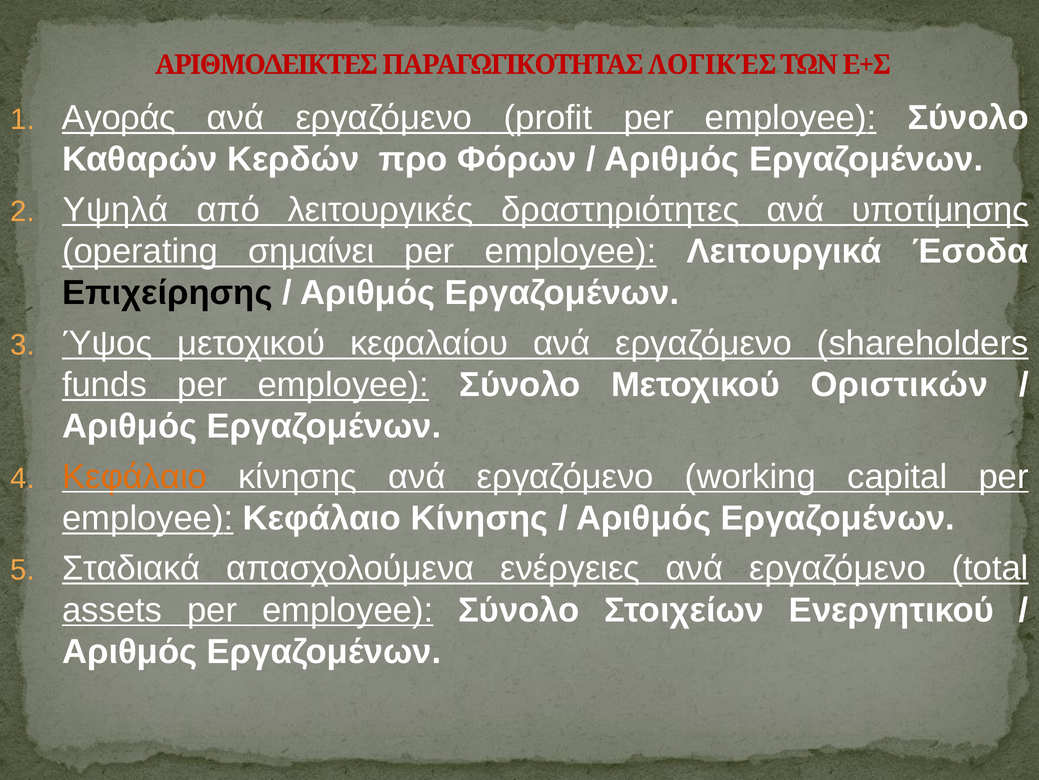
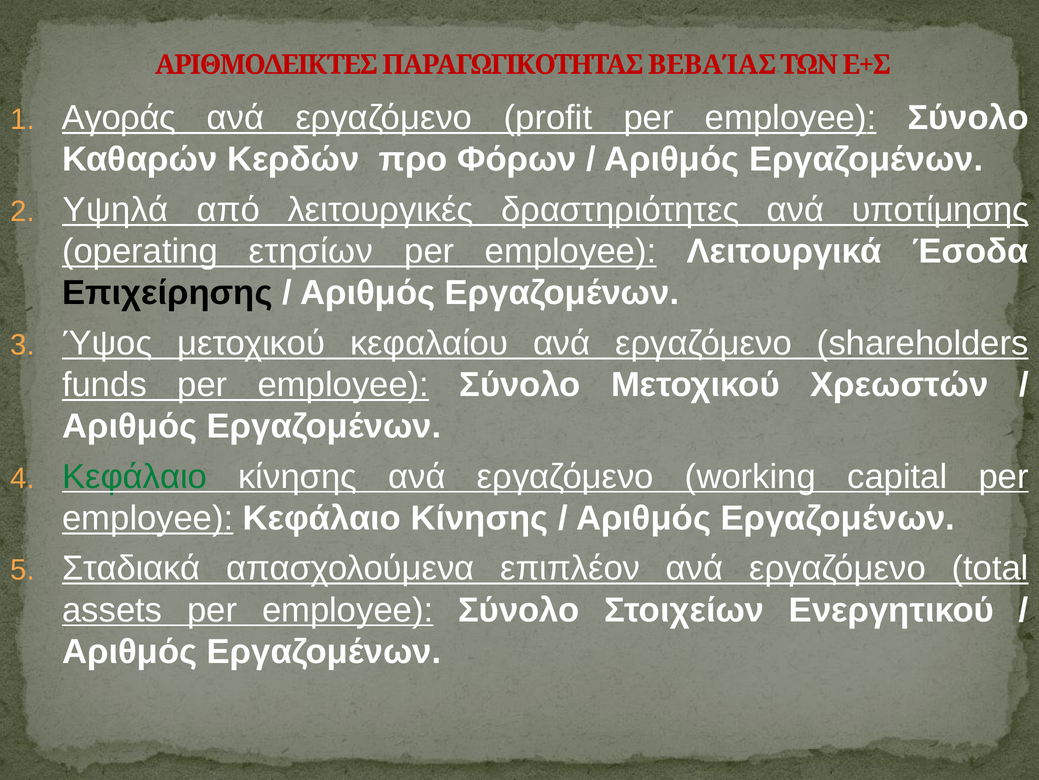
ΛΟΓΙΚΈΣ: ΛΟΓΙΚΈΣ -> ΒΕΒΑΊΑΣ
σημαίνει: σημαίνει -> ετησίων
Οριστικών: Οριστικών -> Χρεωστών
Κεφάλαιο at (135, 476) colour: orange -> green
ενέργειες: ενέργειες -> επιπλέον
